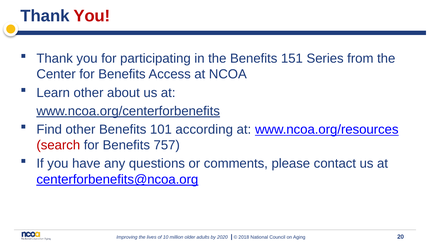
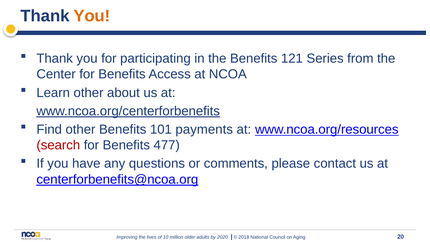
You at (92, 16) colour: red -> orange
151: 151 -> 121
according: according -> payments
757: 757 -> 477
